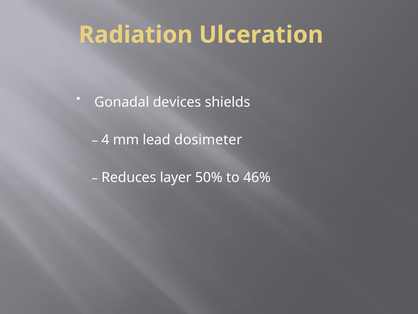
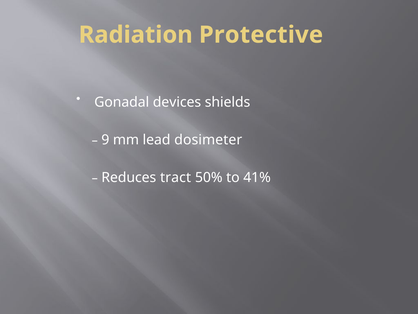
Ulceration: Ulceration -> Protective
4: 4 -> 9
layer: layer -> tract
46%: 46% -> 41%
